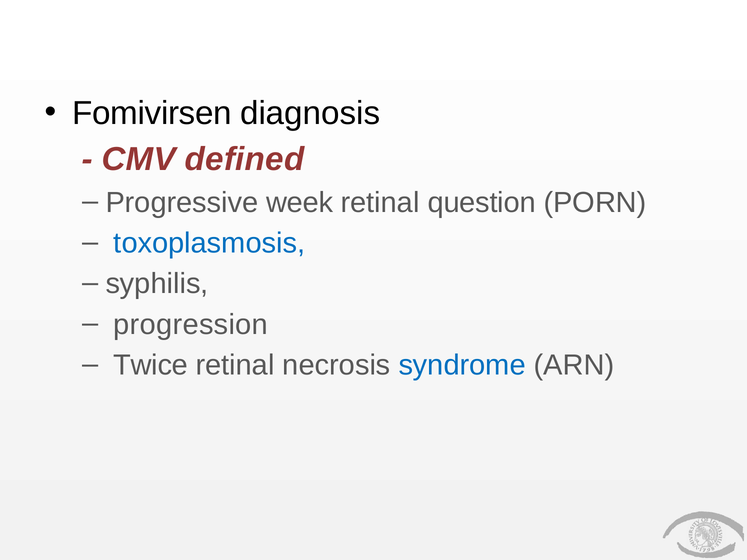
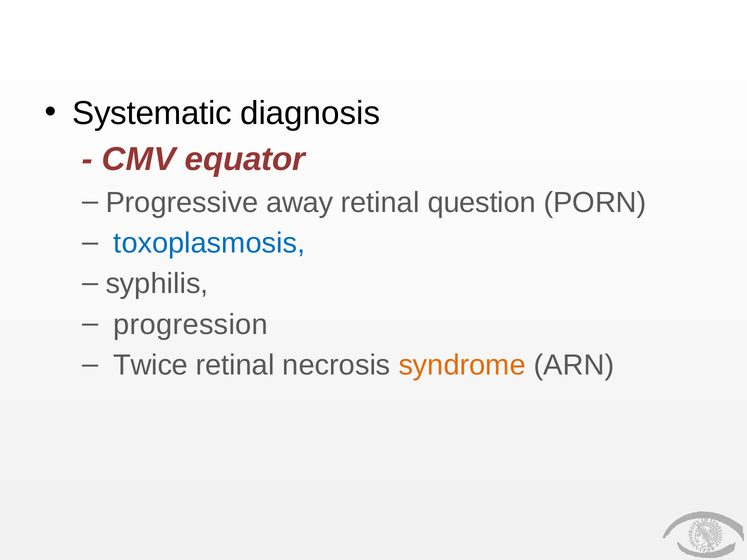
Fomivirsen: Fomivirsen -> Systematic
defined: defined -> equator
week: week -> away
syndrome colour: blue -> orange
